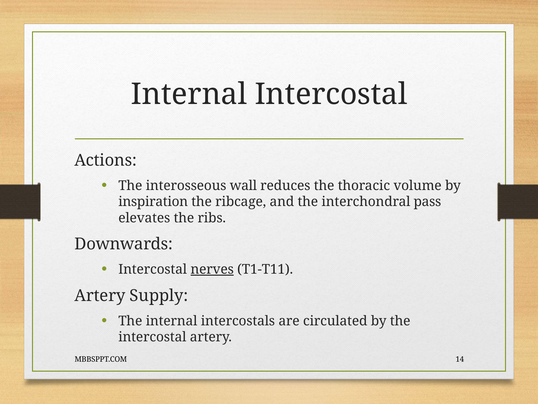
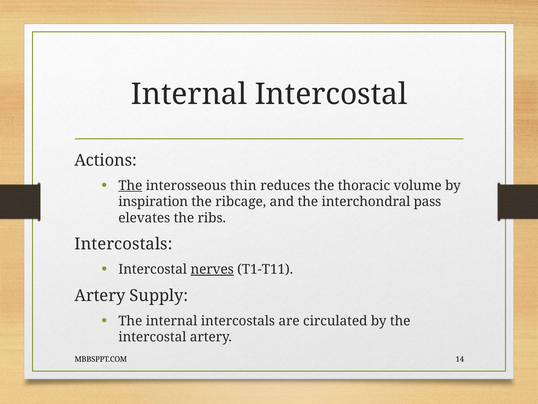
The at (130, 185) underline: none -> present
wall: wall -> thin
Downwards at (124, 244): Downwards -> Intercostals
